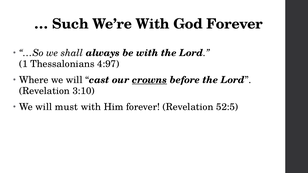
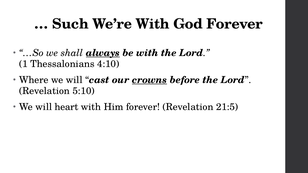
always underline: none -> present
4:97: 4:97 -> 4:10
3:10: 3:10 -> 5:10
must: must -> heart
52:5: 52:5 -> 21:5
